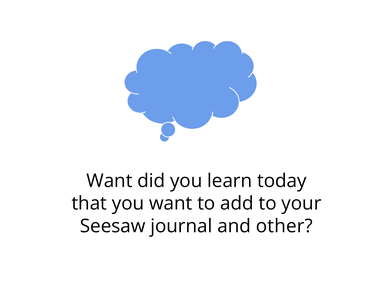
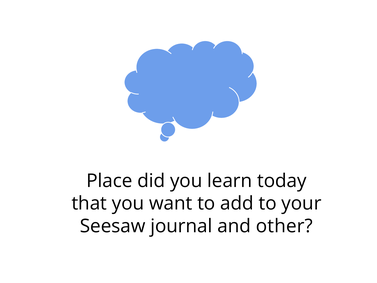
Want at (109, 181): Want -> Place
